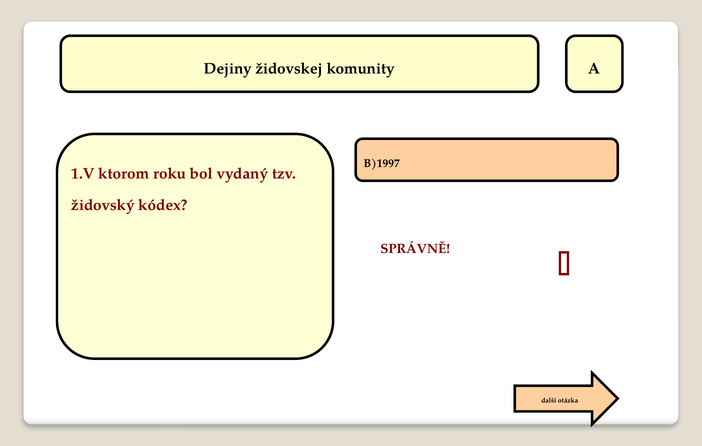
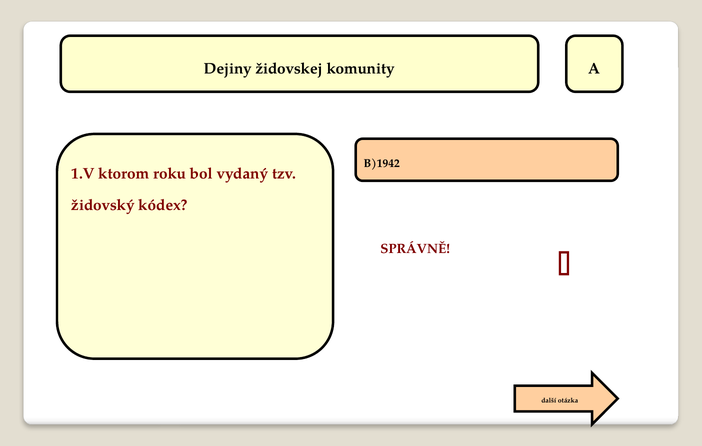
B)1997: B)1997 -> B)1942
